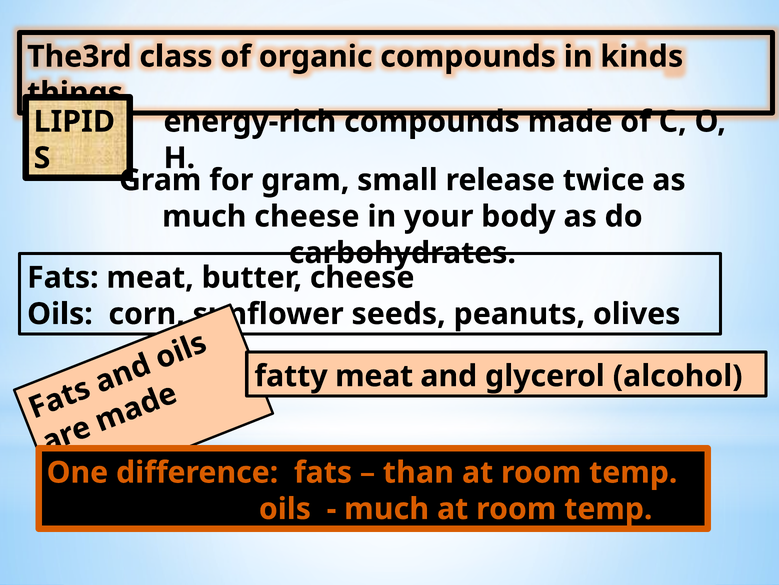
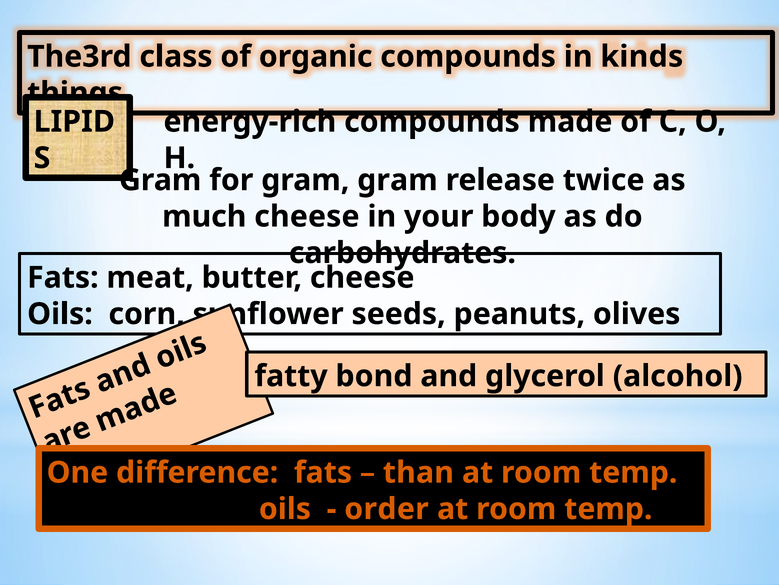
gram small: small -> gram
fatty meat: meat -> bond
much at (387, 508): much -> order
